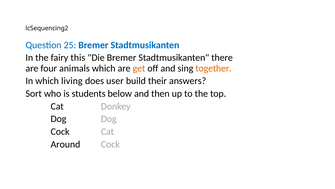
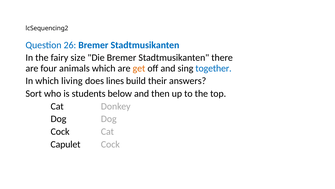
25: 25 -> 26
this: this -> size
together colour: orange -> blue
user: user -> lines
Around: Around -> Capulet
